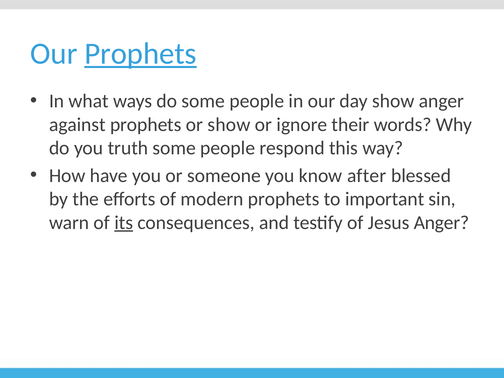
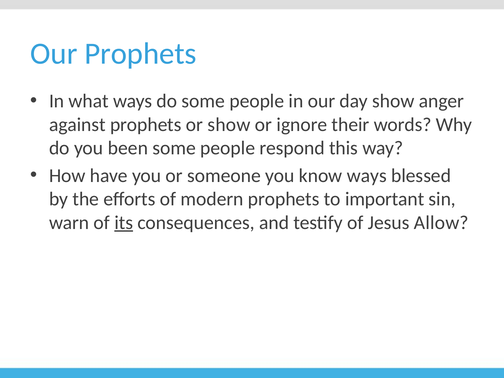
Prophets at (141, 54) underline: present -> none
truth: truth -> been
know after: after -> ways
Jesus Anger: Anger -> Allow
